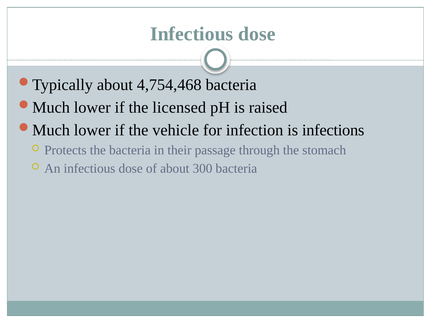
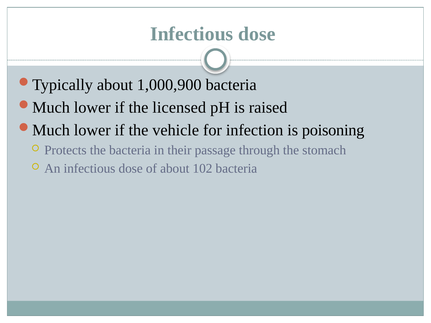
4,754,468: 4,754,468 -> 1,000,900
infections: infections -> poisoning
300: 300 -> 102
